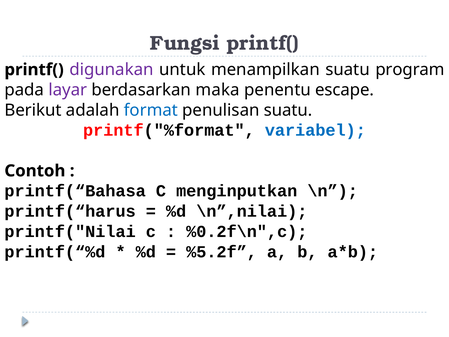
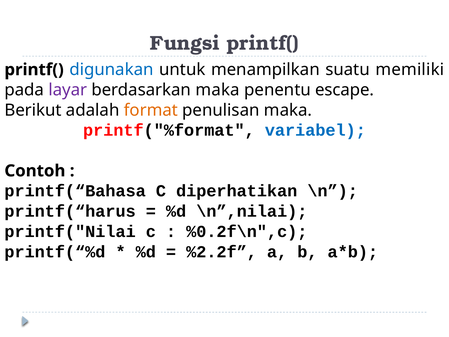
digunakan colour: purple -> blue
program: program -> memiliki
format colour: blue -> orange
penulisan suatu: suatu -> maka
menginputkan: menginputkan -> diperhatikan
%5.2f: %5.2f -> %2.2f
